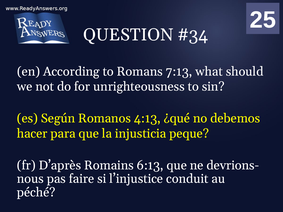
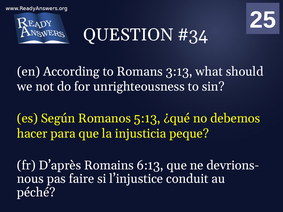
7:13: 7:13 -> 3:13
4:13: 4:13 -> 5:13
